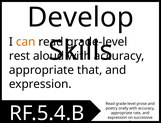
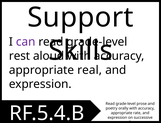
Develop: Develop -> Support
can colour: orange -> purple
that: that -> real
